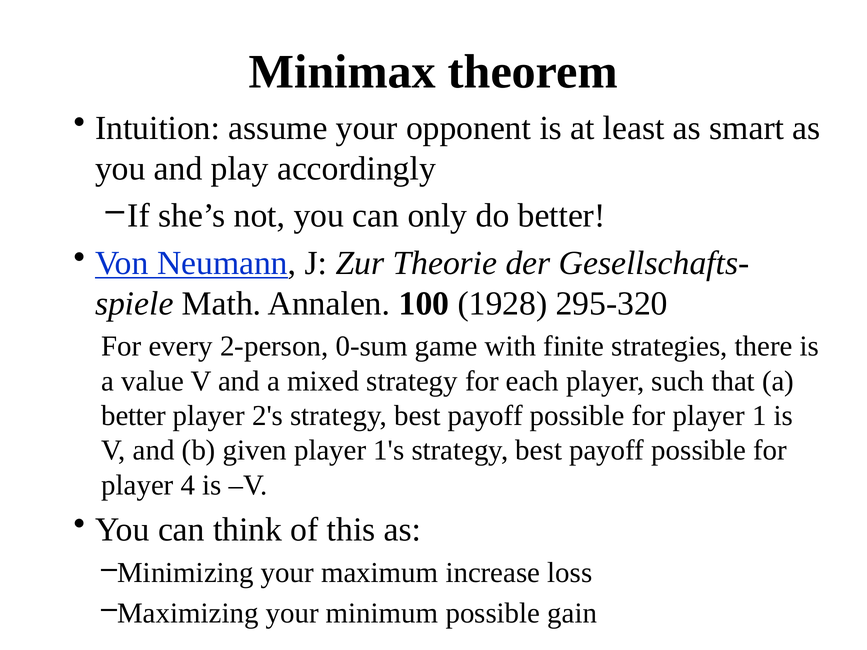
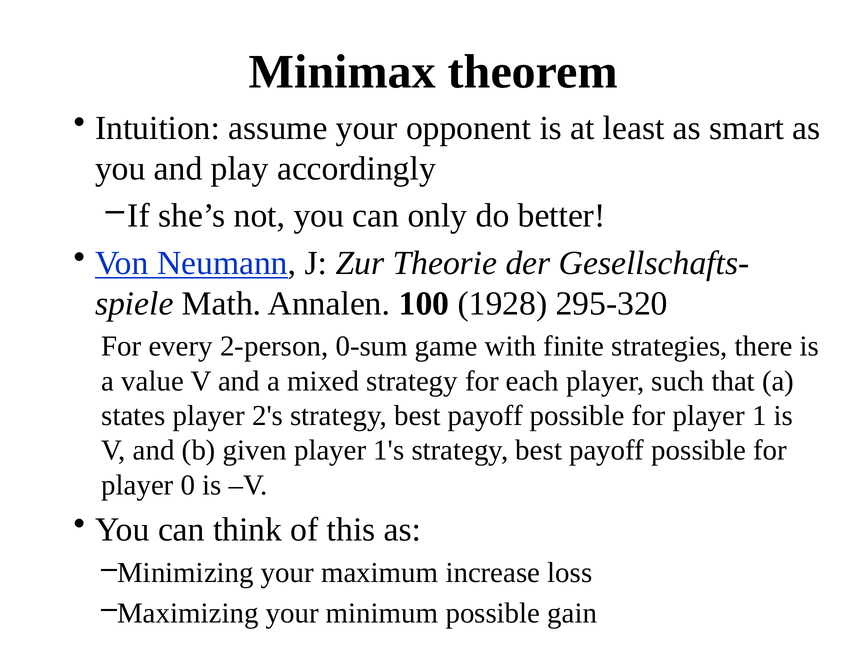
better at (134, 416): better -> states
4: 4 -> 0
